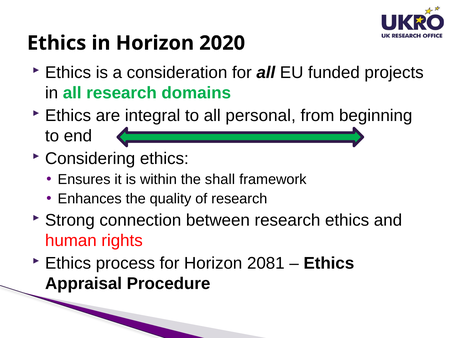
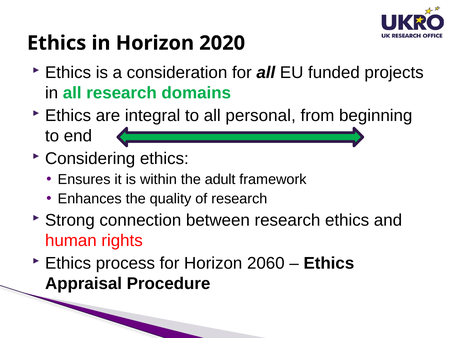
shall: shall -> adult
2081: 2081 -> 2060
